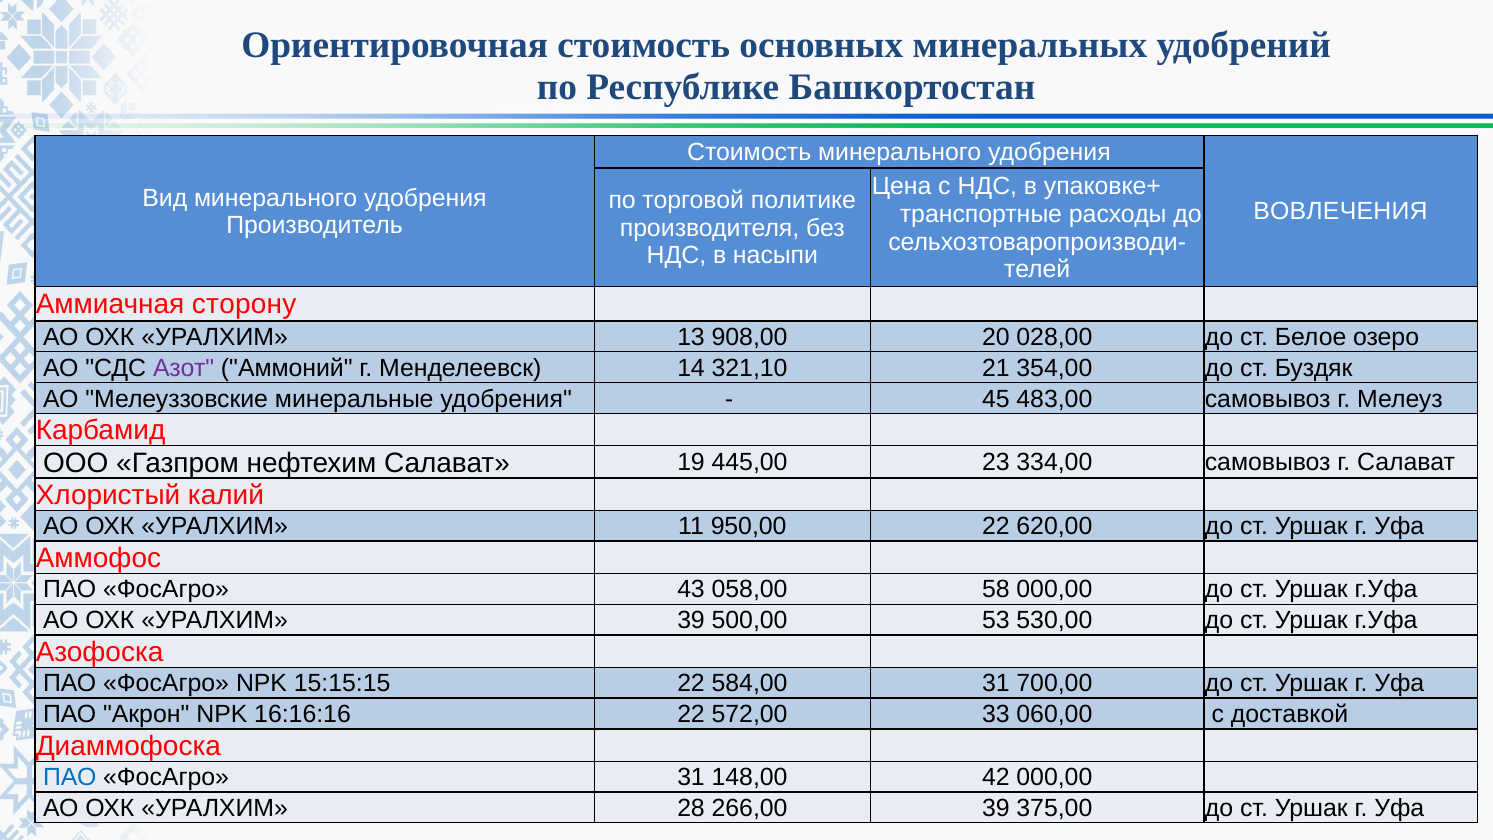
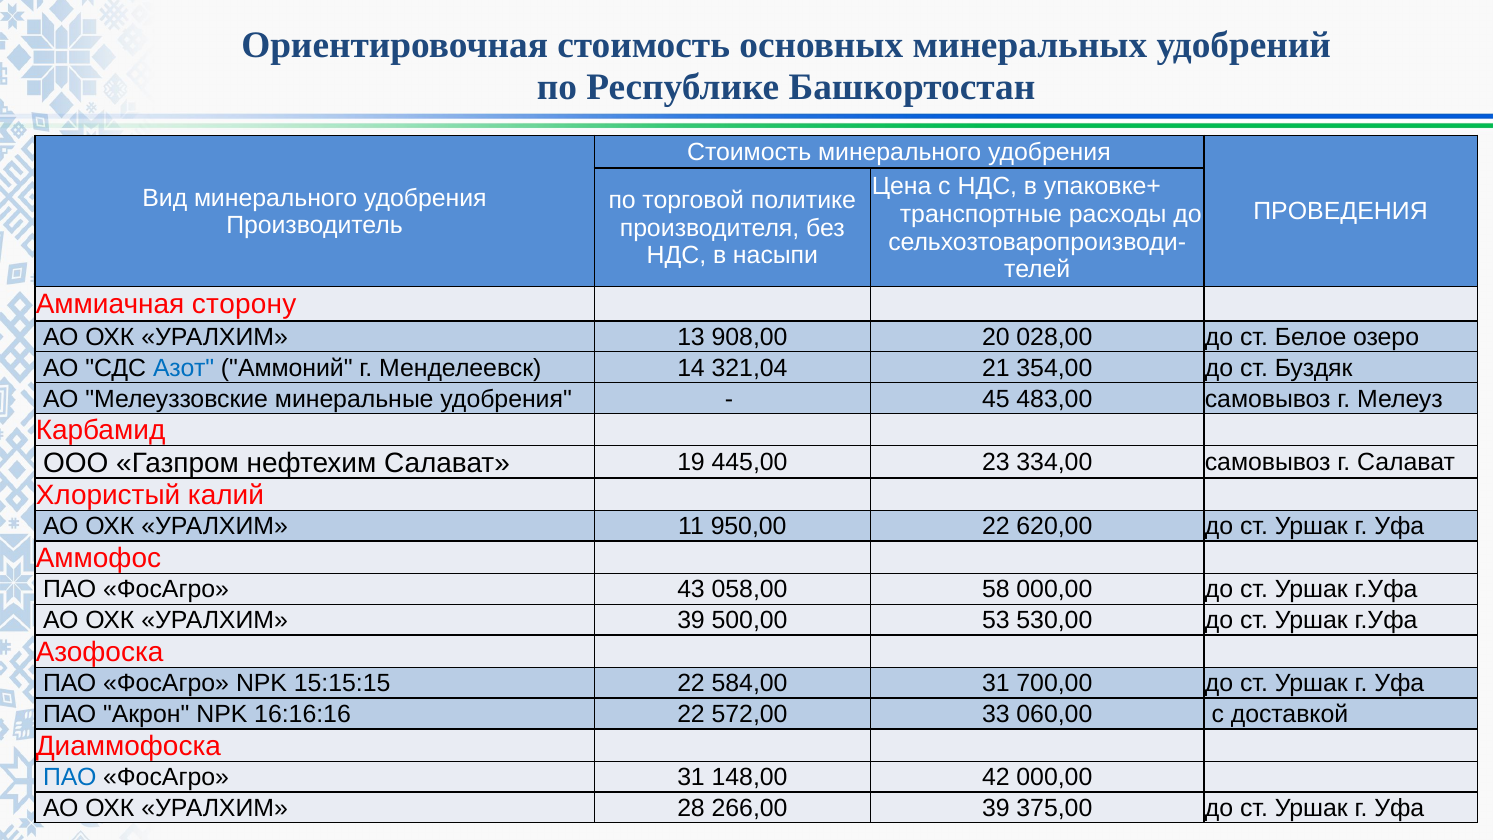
ВОВЛЕЧЕНИЯ: ВОВЛЕЧЕНИЯ -> ПРОВЕДЕНИЯ
Азот colour: purple -> blue
321,10: 321,10 -> 321,04
